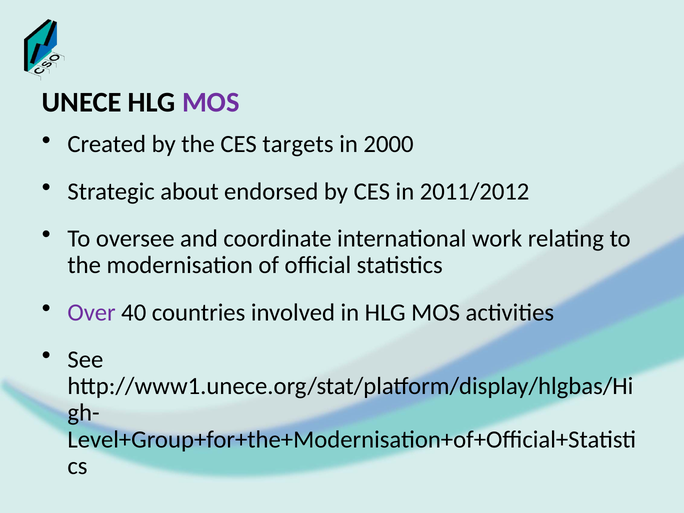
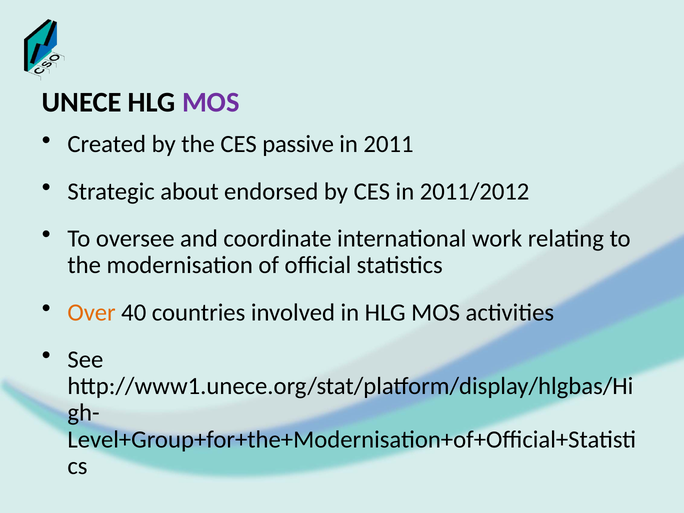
targets: targets -> passive
2000: 2000 -> 2011
Over colour: purple -> orange
